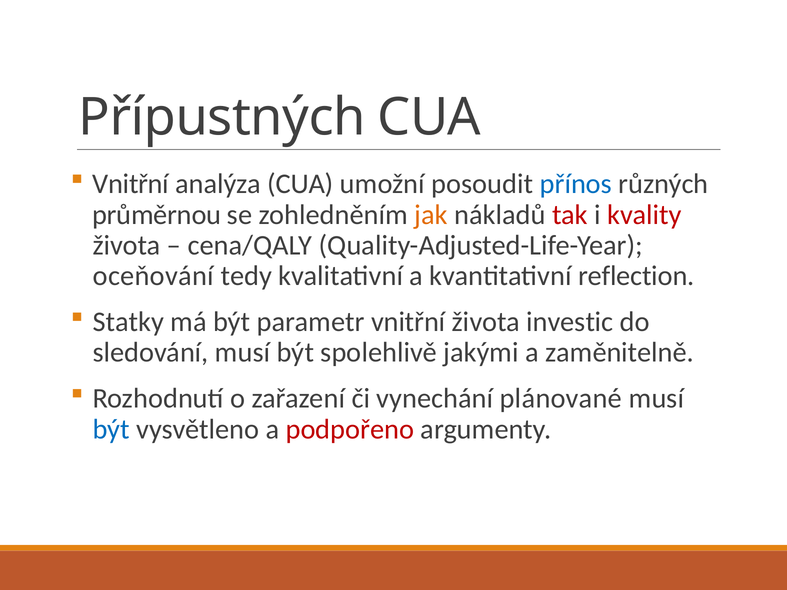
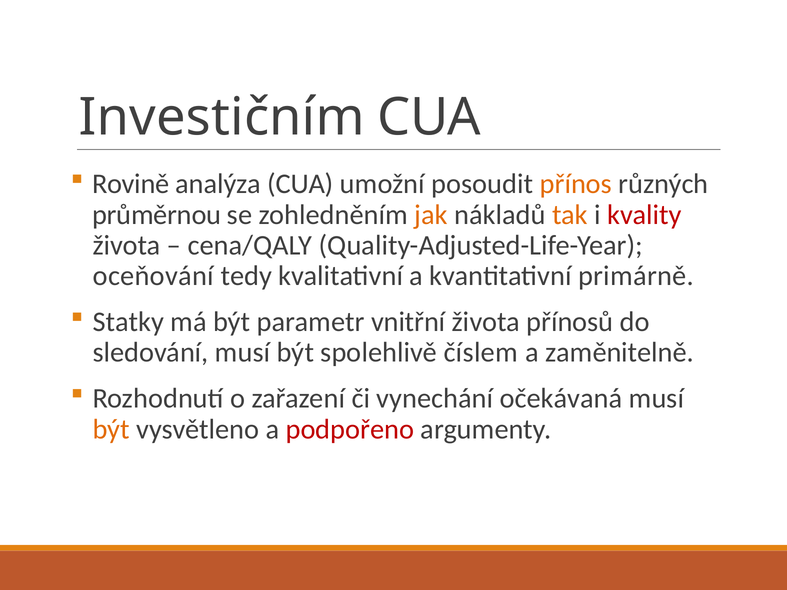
Přípustných: Přípustných -> Investičním
Vnitřní at (131, 184): Vnitřní -> Rovině
přínos colour: blue -> orange
tak colour: red -> orange
reflection: reflection -> primárně
investic: investic -> přínosů
jakými: jakými -> číslem
plánované: plánované -> očekávaná
být at (111, 429) colour: blue -> orange
